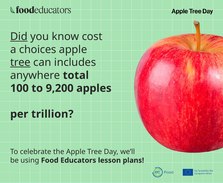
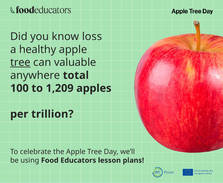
Did underline: present -> none
cost: cost -> loss
choices: choices -> healthy
includes: includes -> valuable
9,200: 9,200 -> 1,209
